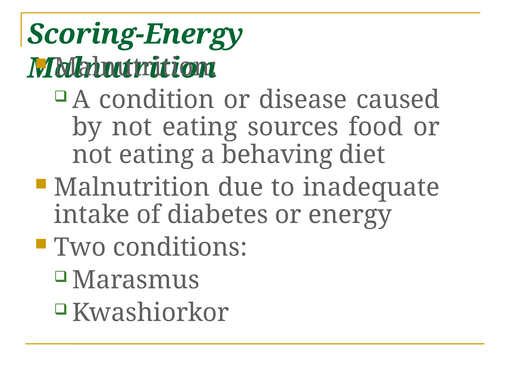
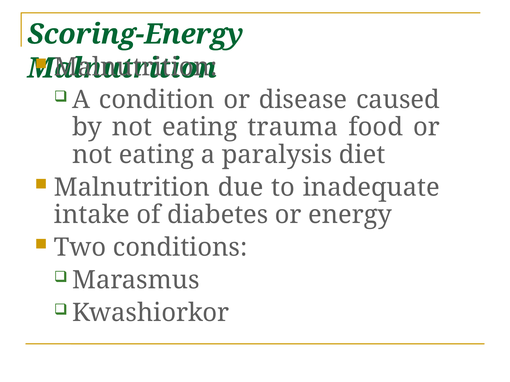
sources: sources -> trauma
behaving: behaving -> paralysis
